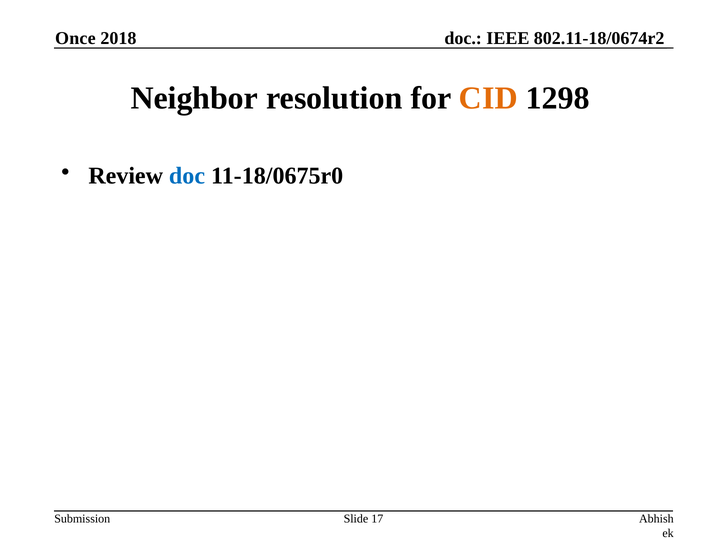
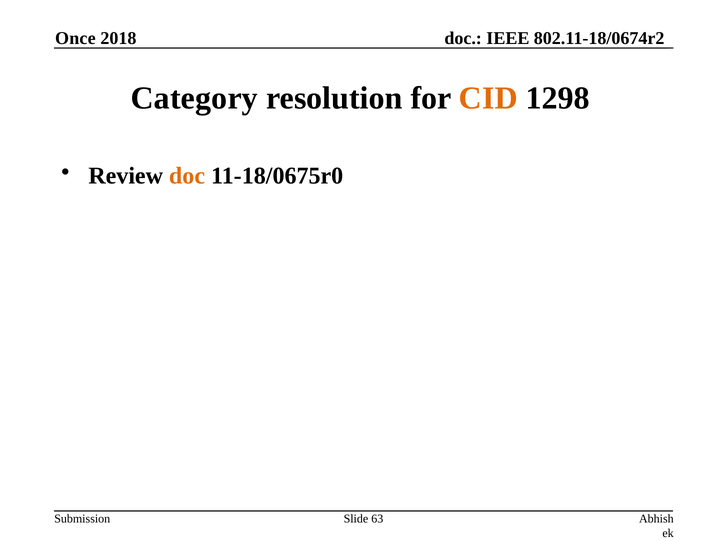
Neighbor: Neighbor -> Category
doc at (187, 176) colour: blue -> orange
17: 17 -> 63
